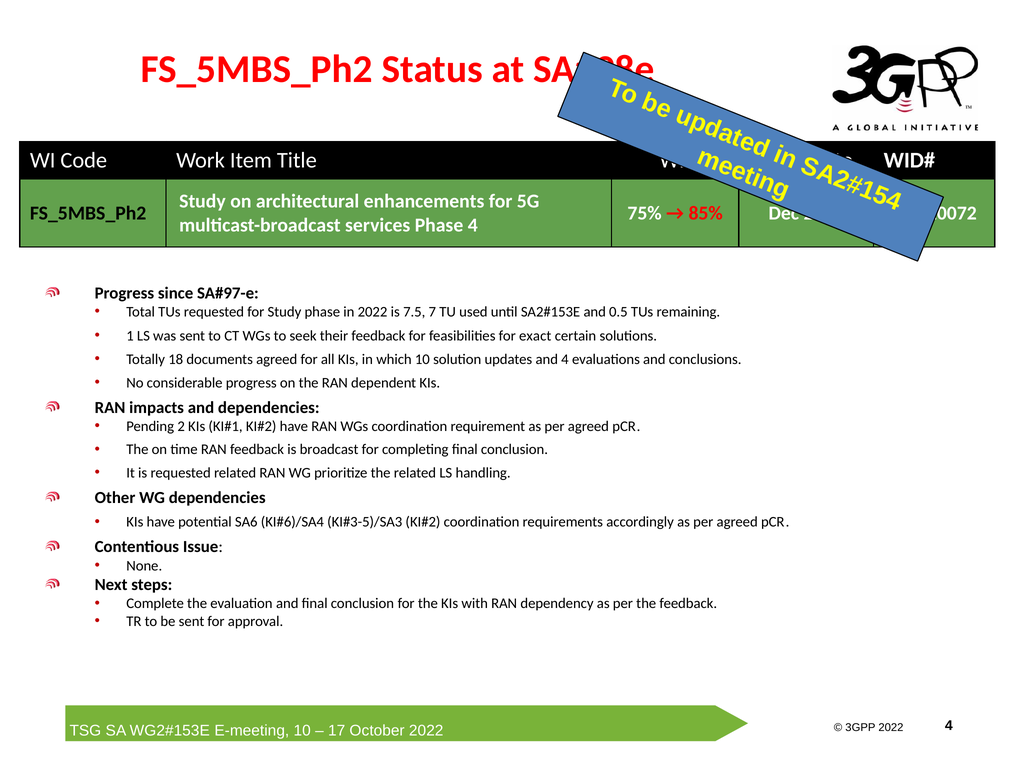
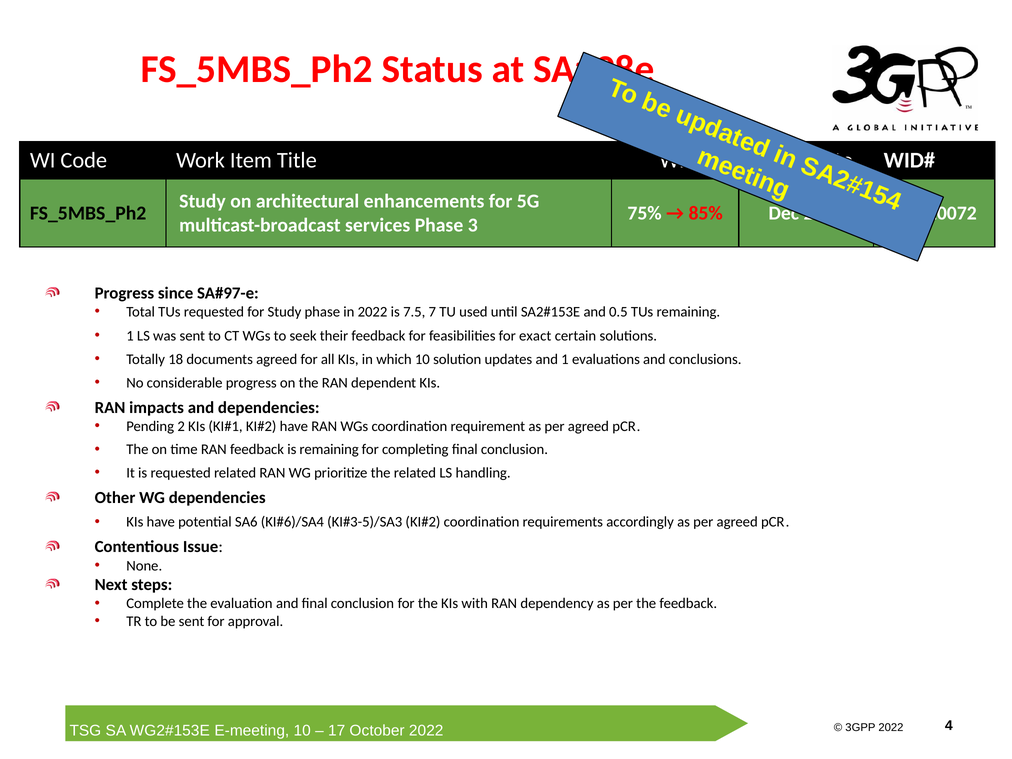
Phase 4: 4 -> 3
and 4: 4 -> 1
is broadcast: broadcast -> remaining
